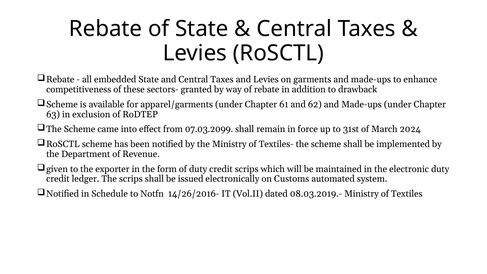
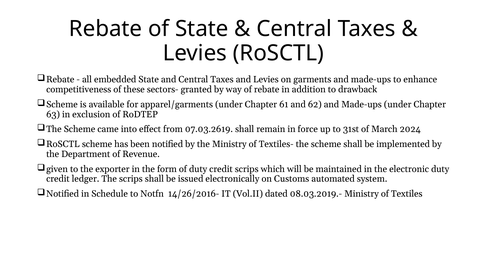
07.03.2099: 07.03.2099 -> 07.03.2619
